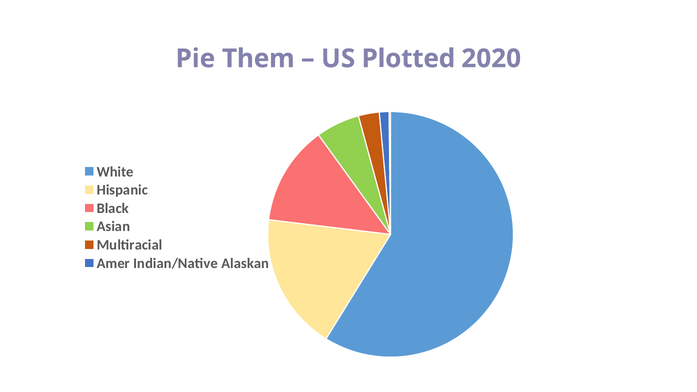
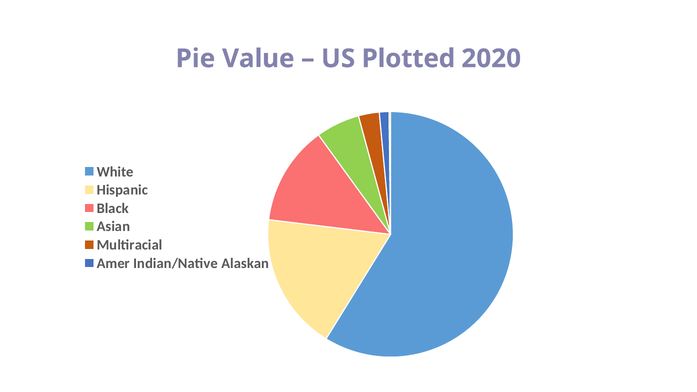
Them: Them -> Value
